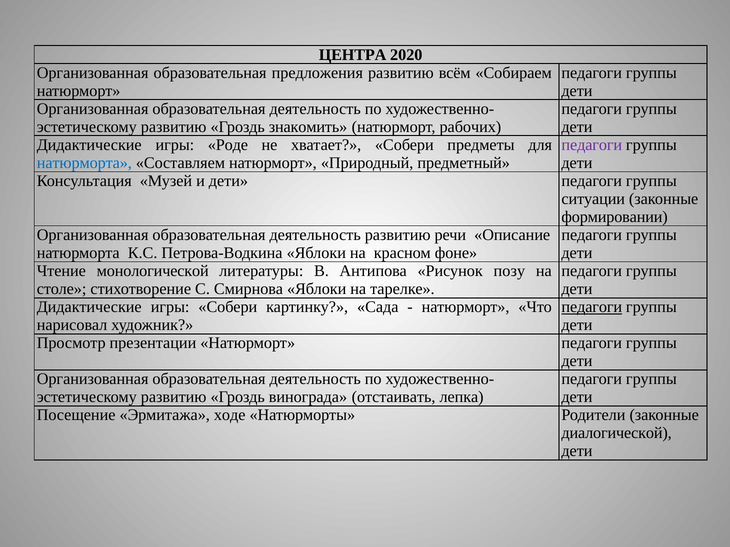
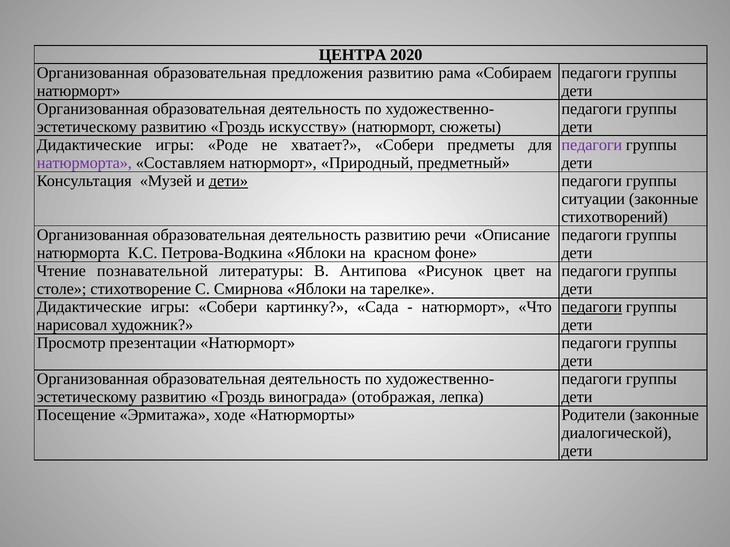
всём: всём -> рама
знакомить: знакомить -> искусству
рабочих: рабочих -> сюжеты
натюрморта at (84, 163) colour: blue -> purple
дети at (228, 181) underline: none -> present
формировании: формировании -> стихотворений
монологической: монологической -> познавательной
позу: позу -> цвет
отстаивать: отстаивать -> отображая
